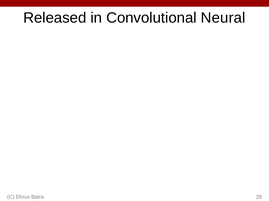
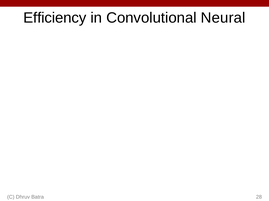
Released: Released -> Efficiency
